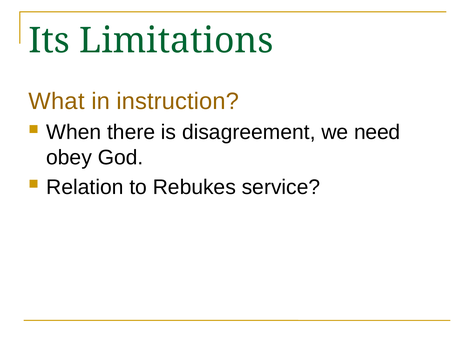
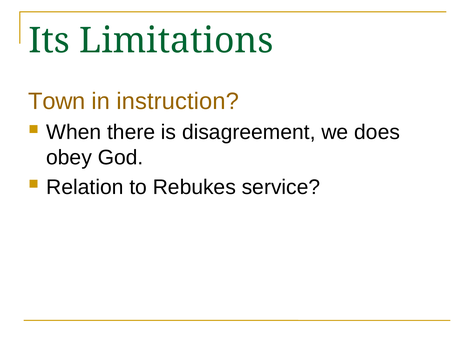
What: What -> Town
need: need -> does
